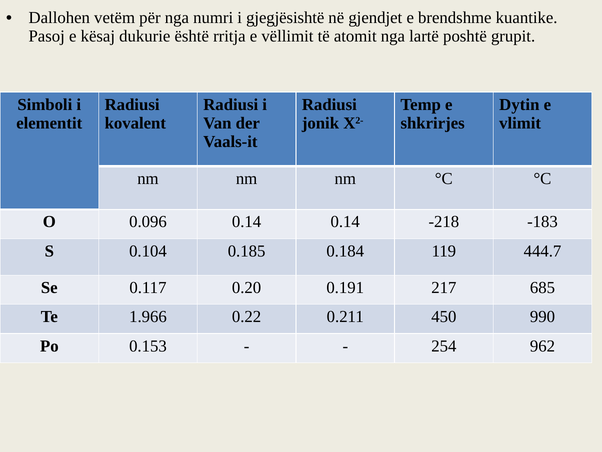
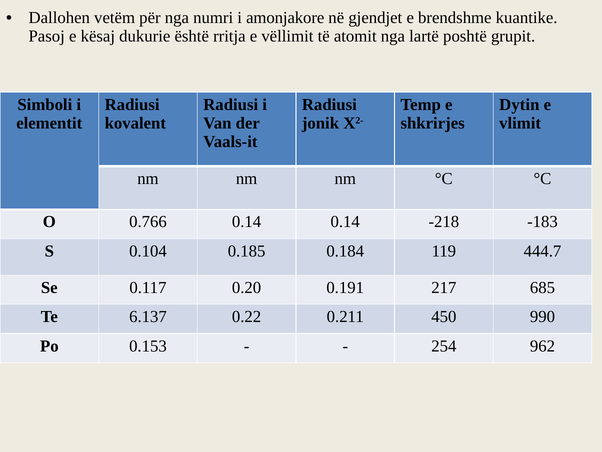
gjegjësishtë: gjegjësishtë -> amonjakore
0.096: 0.096 -> 0.766
1.966: 1.966 -> 6.137
